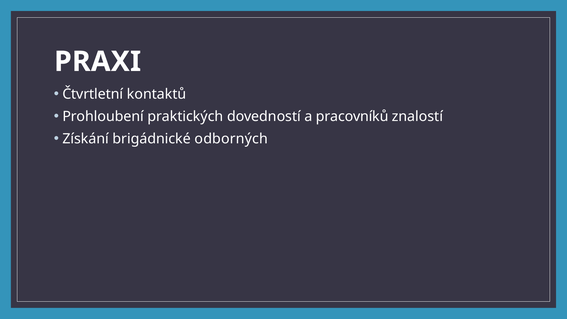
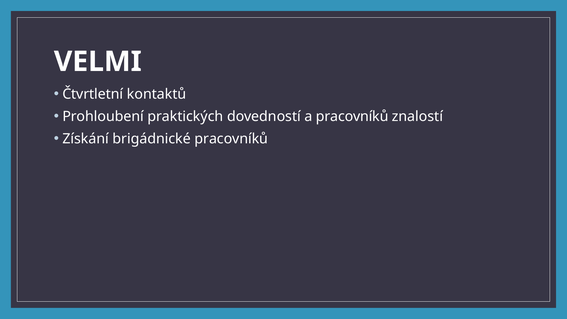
PRAXI: PRAXI -> VELMI
brigádnické odborných: odborných -> pracovníků
